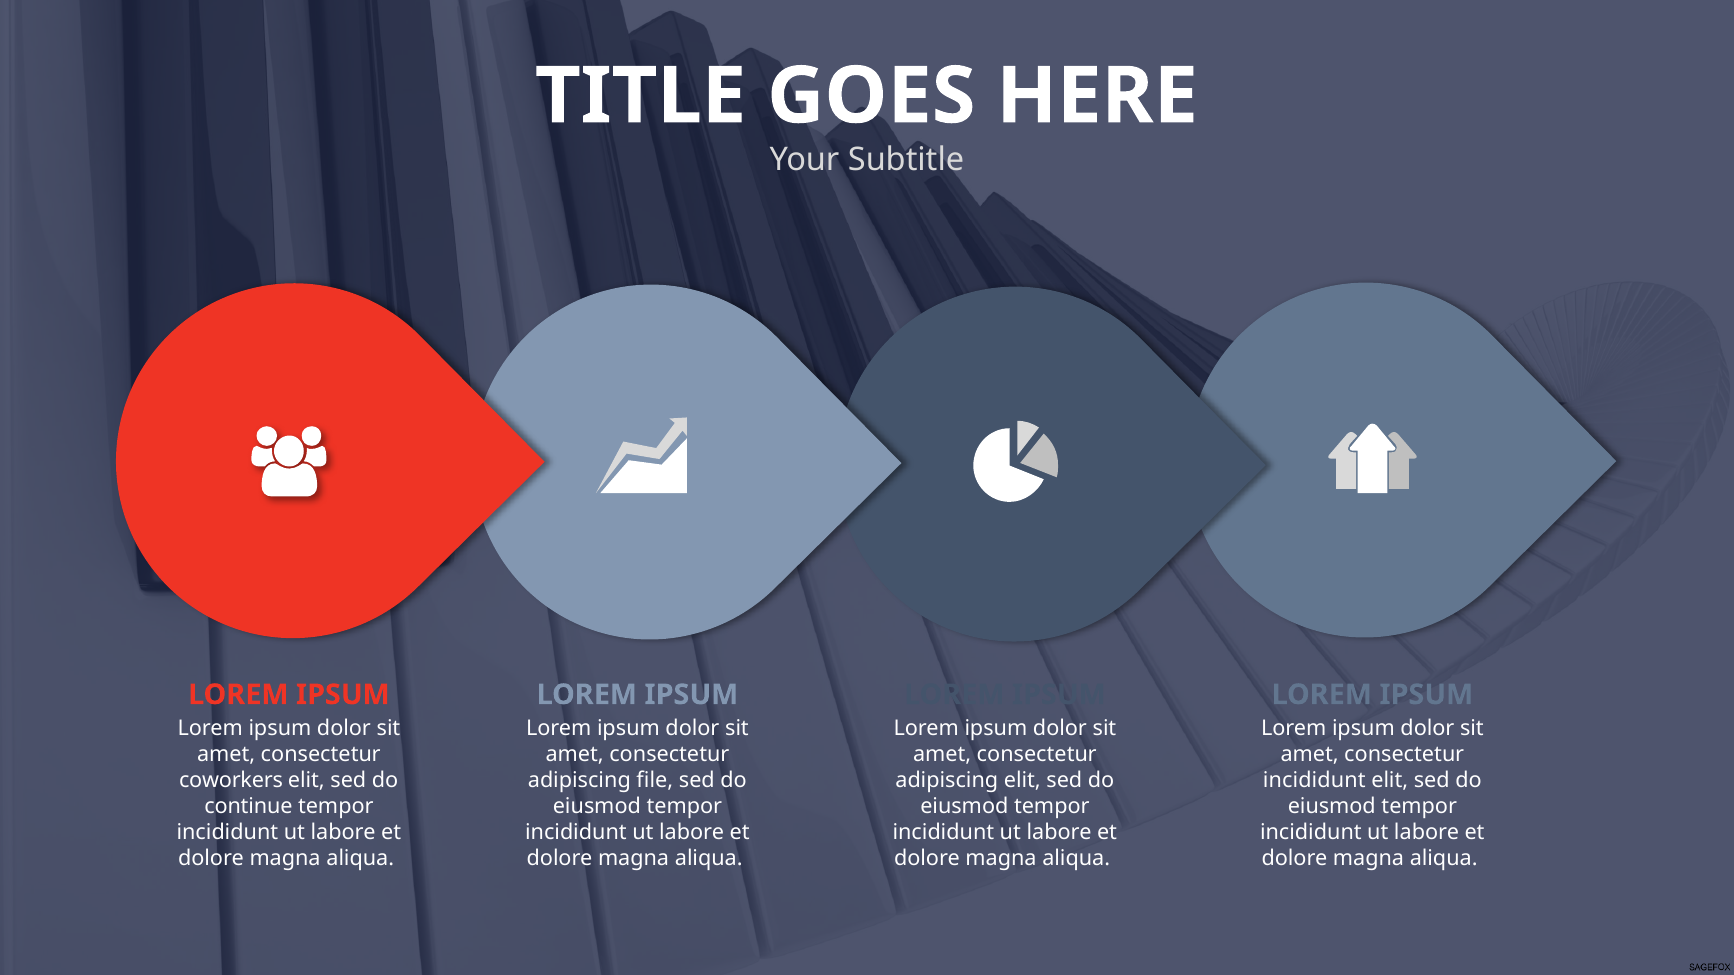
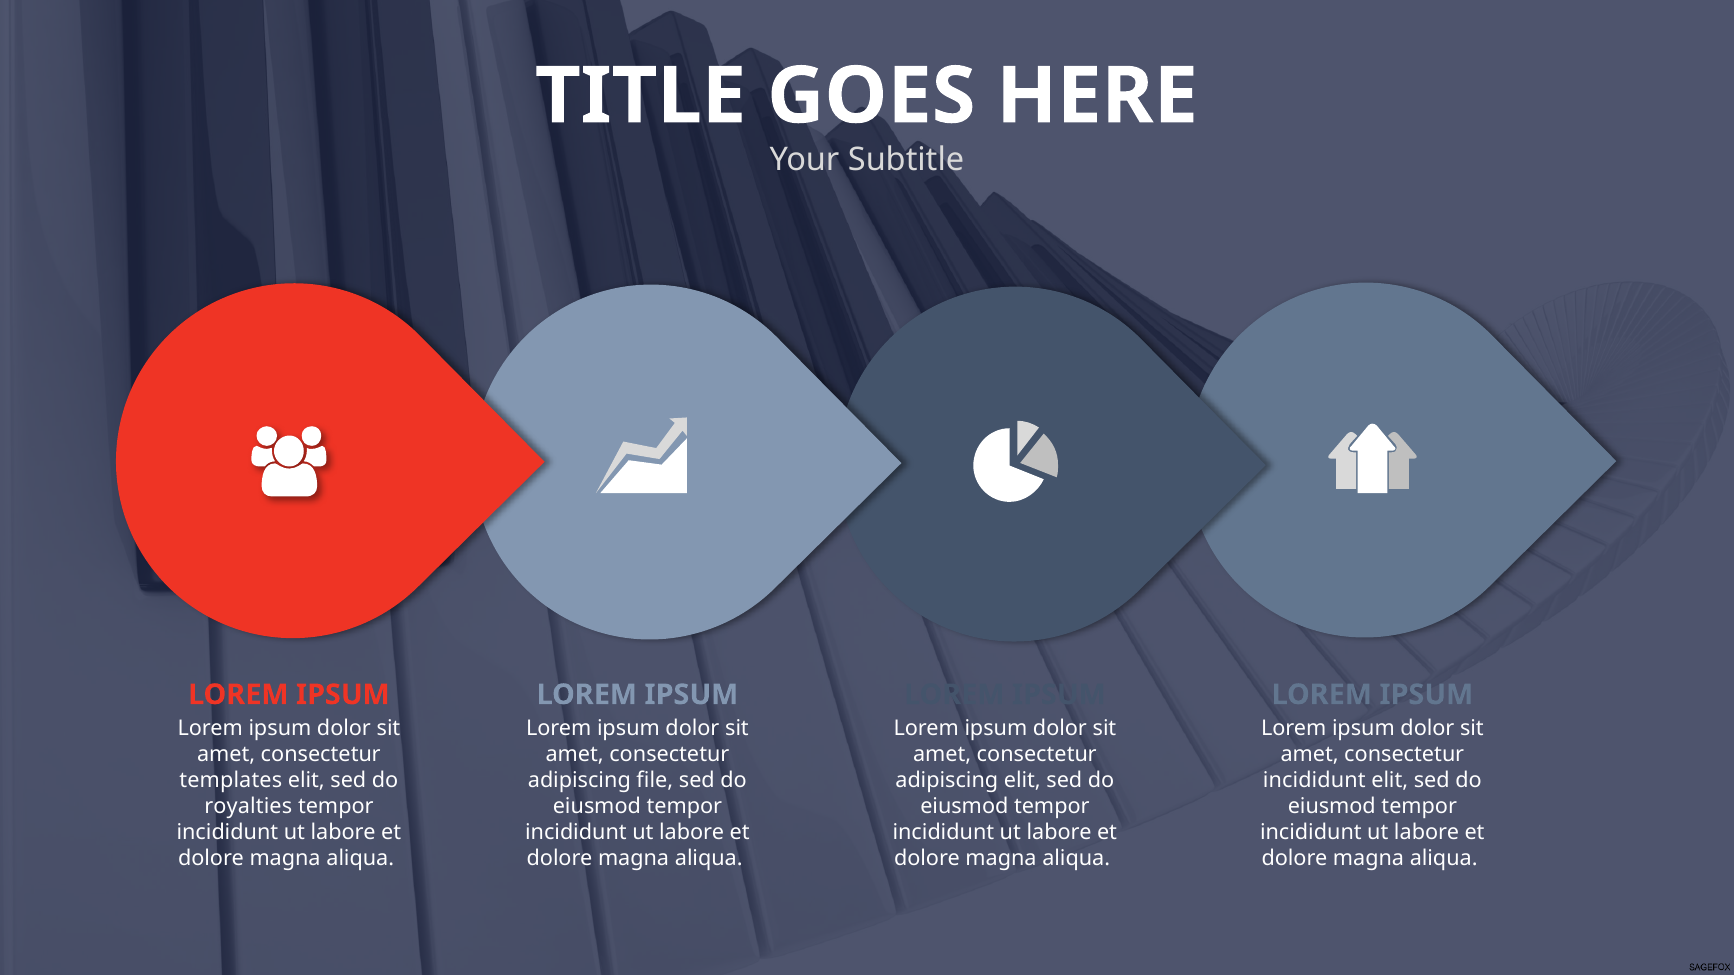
coworkers: coworkers -> templates
continue: continue -> royalties
